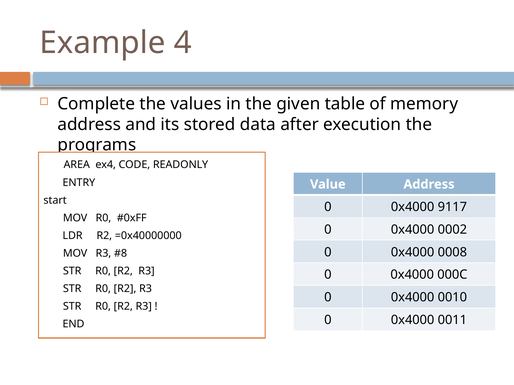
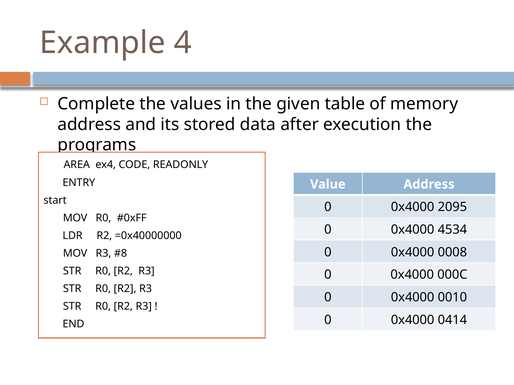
9117: 9117 -> 2095
0002: 0002 -> 4534
0011: 0011 -> 0414
